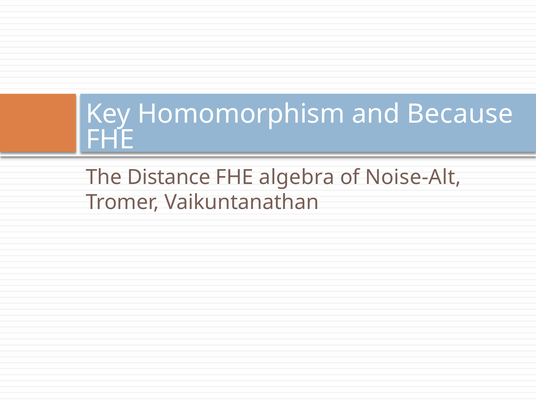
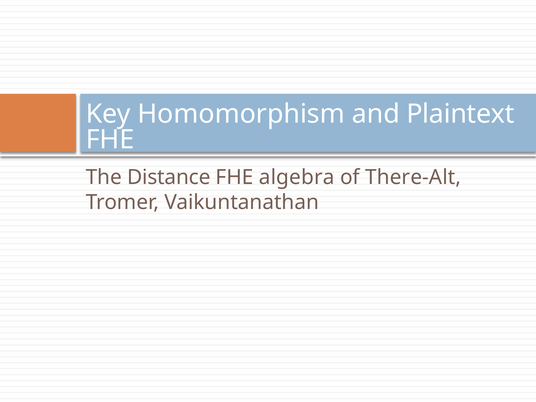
Because: Because -> Plaintext
Noise-Alt: Noise-Alt -> There-Alt
